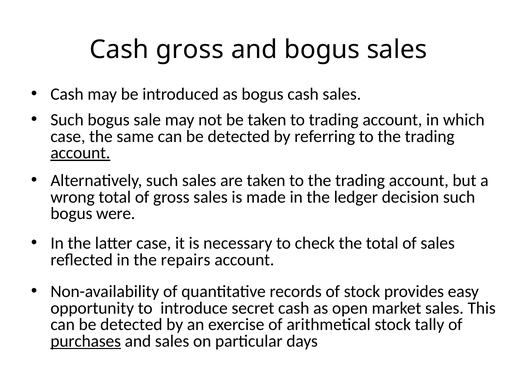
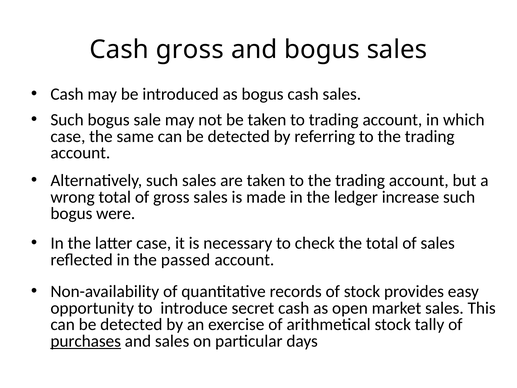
account at (80, 153) underline: present -> none
decision: decision -> increase
repairs: repairs -> passed
